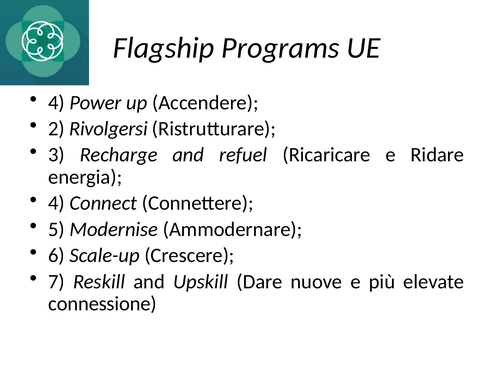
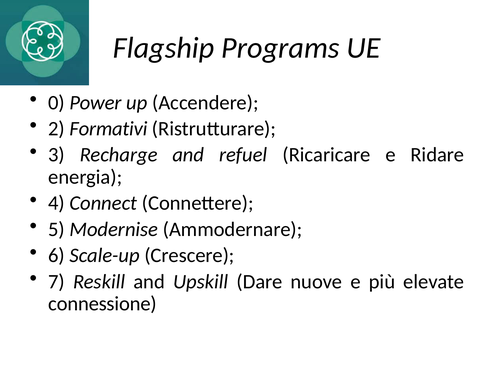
4 at (56, 103): 4 -> 0
Rivolgersi: Rivolgersi -> Formativi
